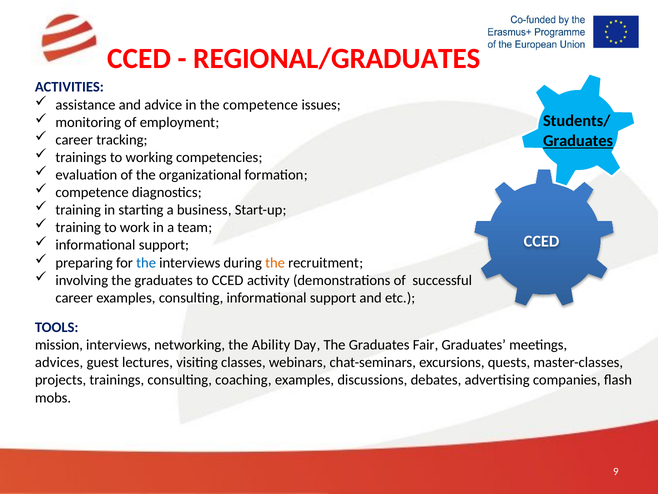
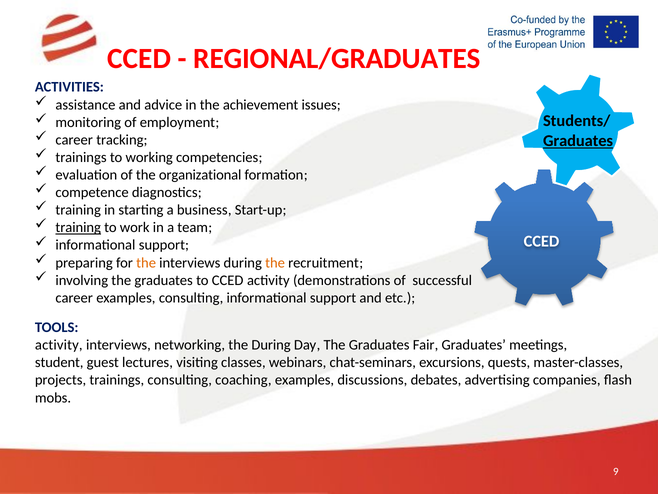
the competence: competence -> achievement
training at (78, 227) underline: none -> present
the at (146, 262) colour: blue -> orange
mission at (59, 345): mission -> activity
the Ability: Ability -> During
advices: advices -> student
